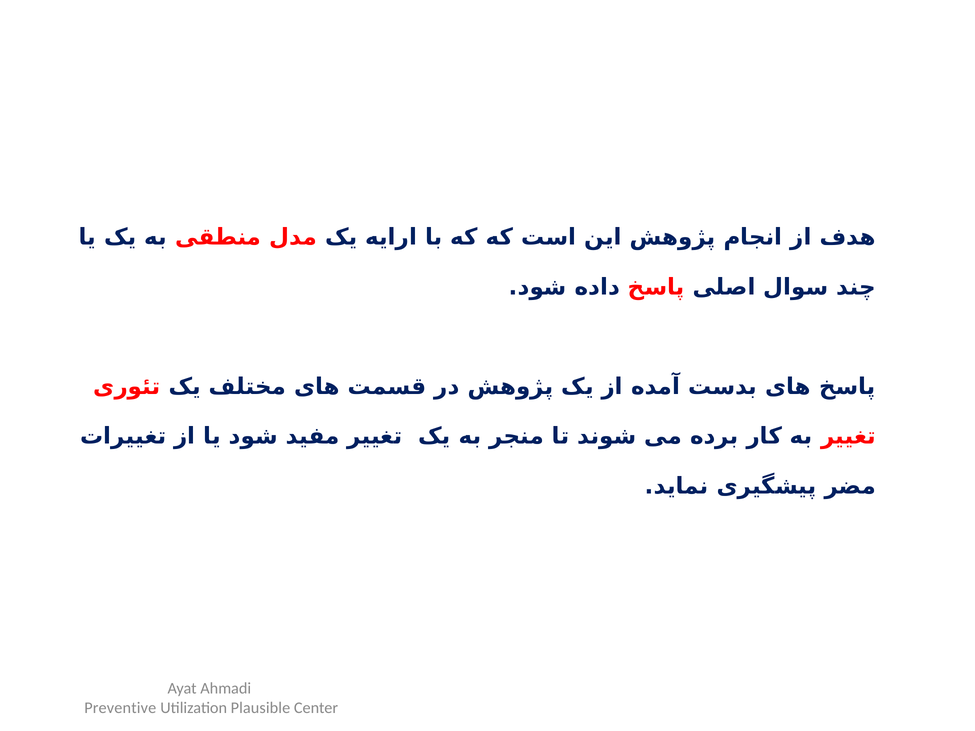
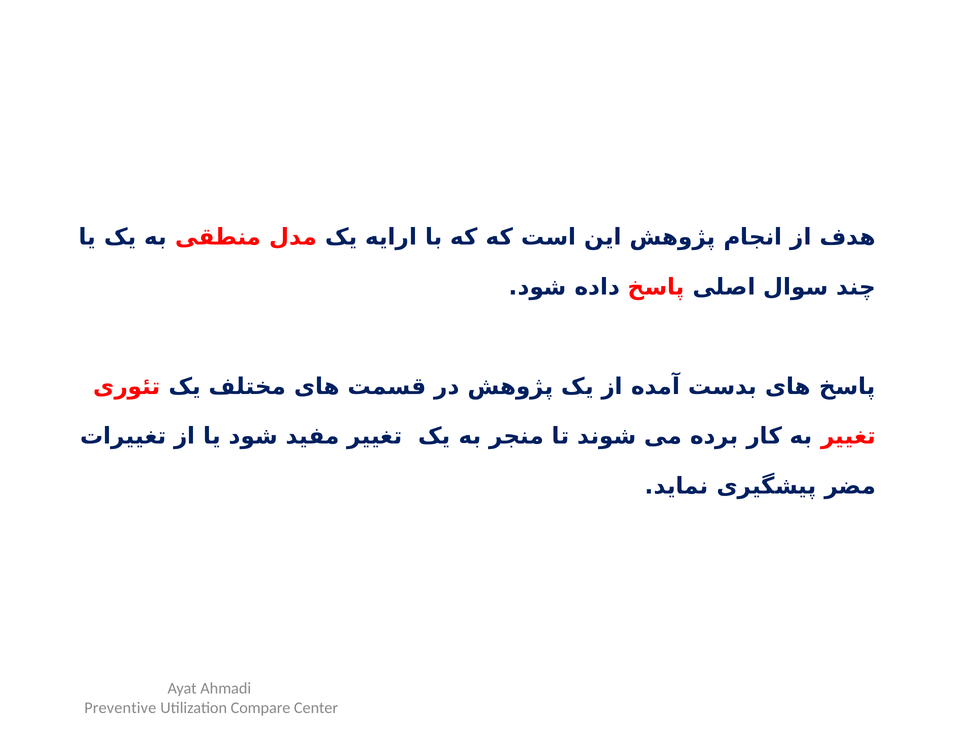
Plausible: Plausible -> Compare
